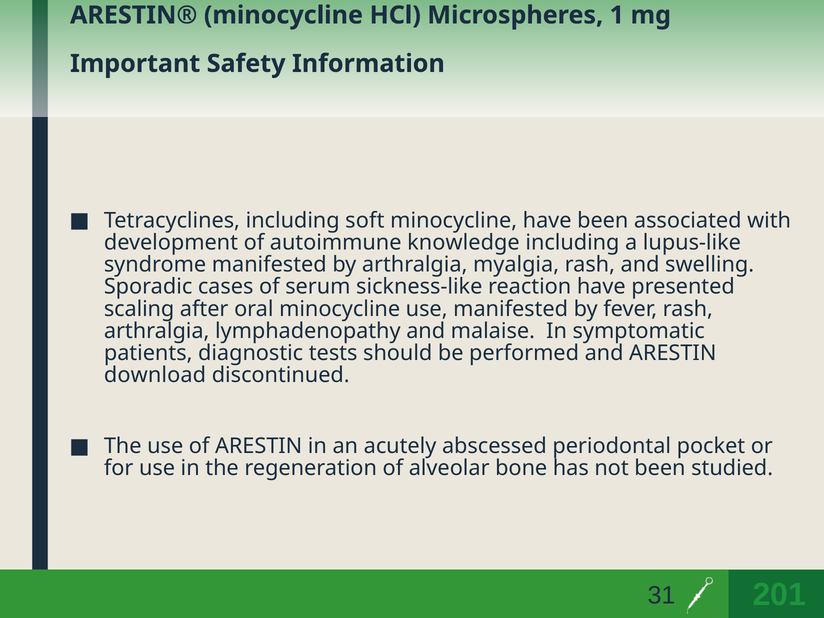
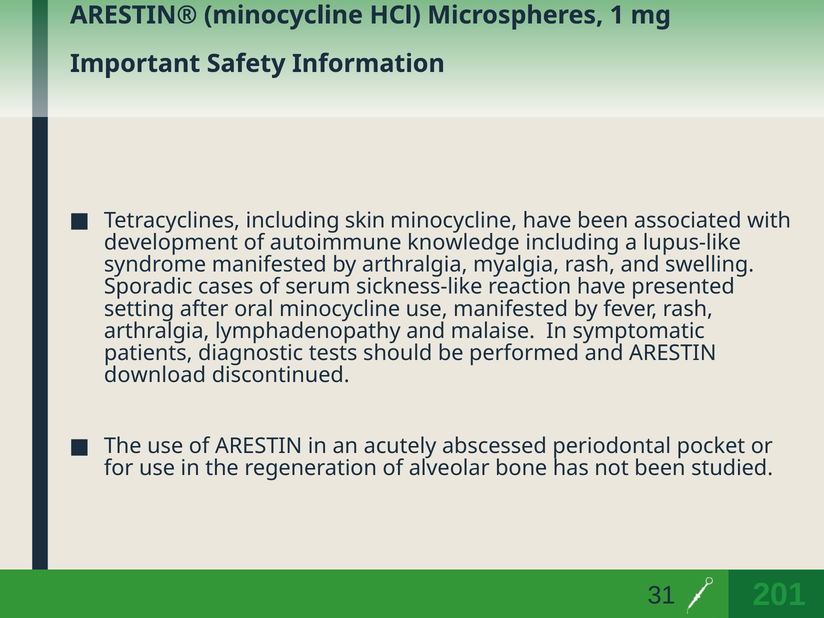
soft: soft -> skin
scaling: scaling -> setting
